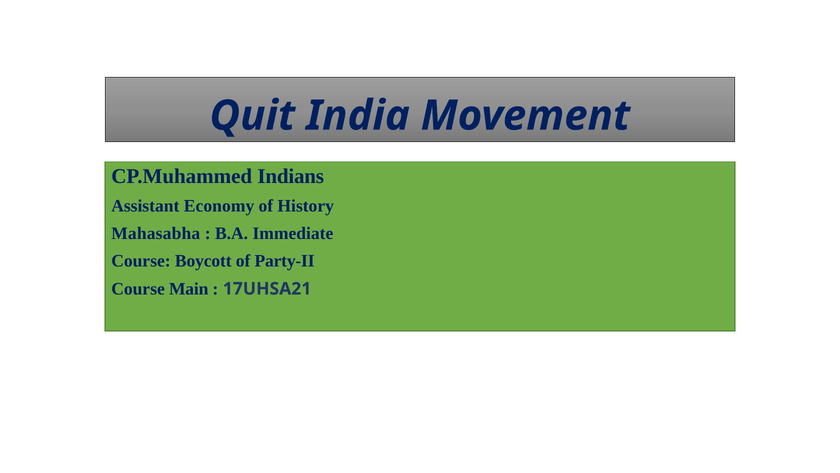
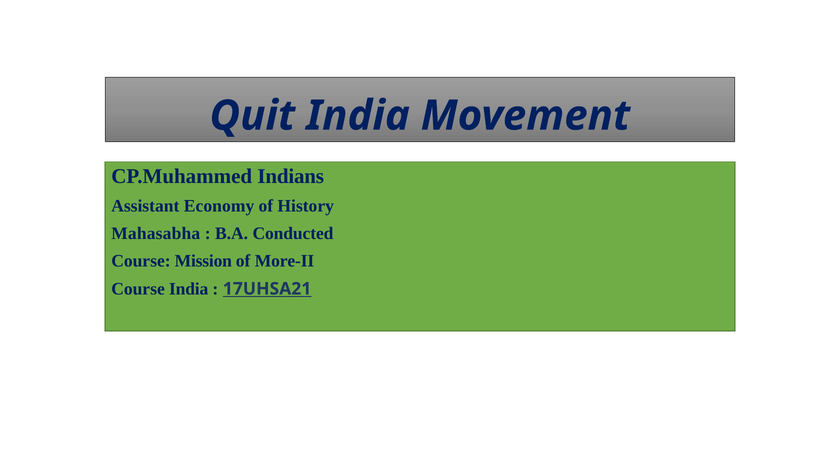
Immediate: Immediate -> Conducted
Boycott: Boycott -> Mission
Party-II: Party-II -> More-II
Course Main: Main -> India
17UHSA21 underline: none -> present
